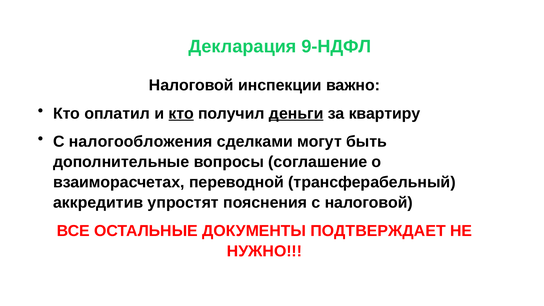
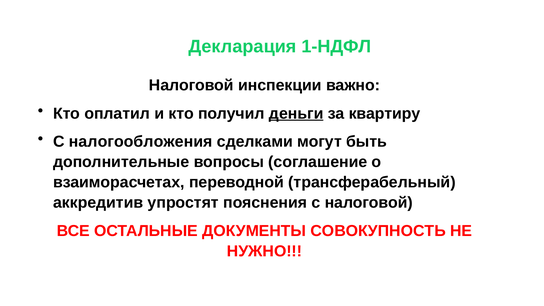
9-НДФЛ: 9-НДФЛ -> 1-НДФЛ
кто at (181, 113) underline: present -> none
ПОДТВЕРЖДАЕТ: ПОДТВЕРЖДАЕТ -> СОВОКУПНОСТЬ
